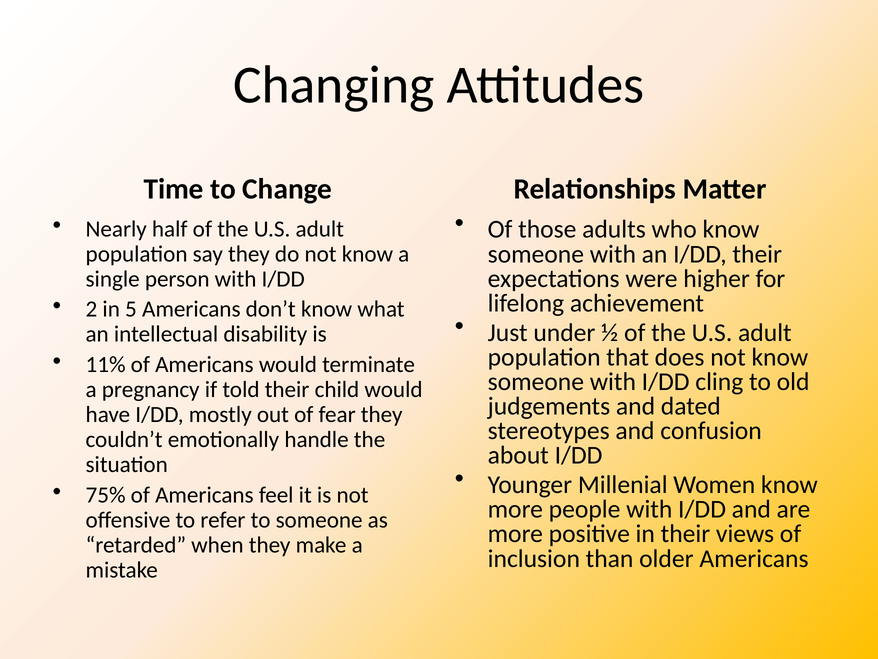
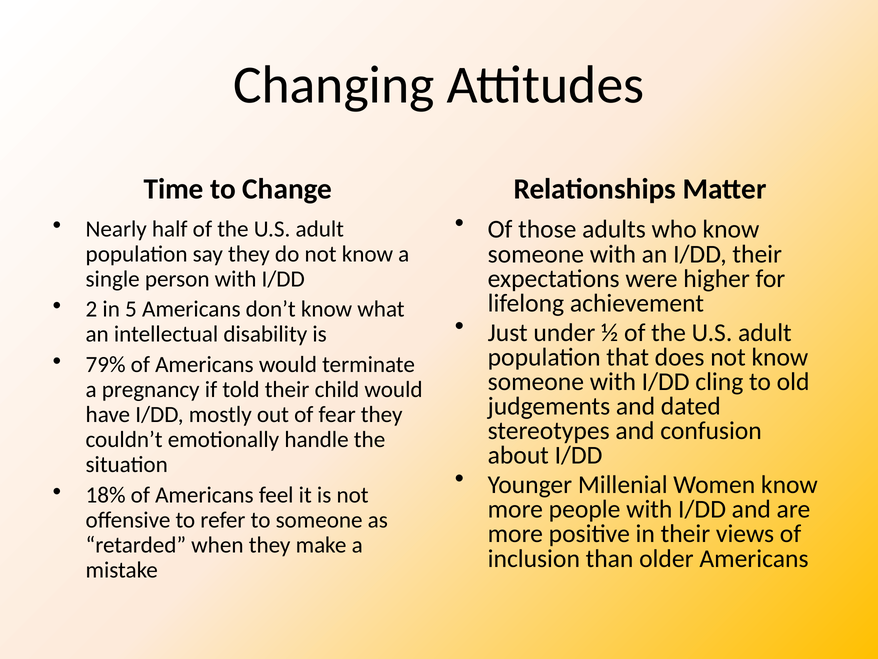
11%: 11% -> 79%
75%: 75% -> 18%
